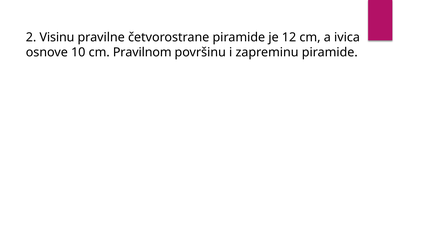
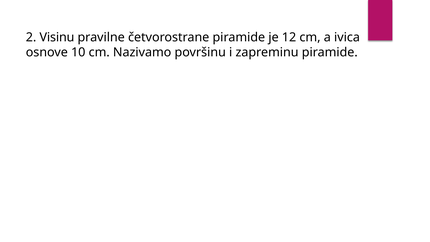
Pravilnom: Pravilnom -> Nazivamo
